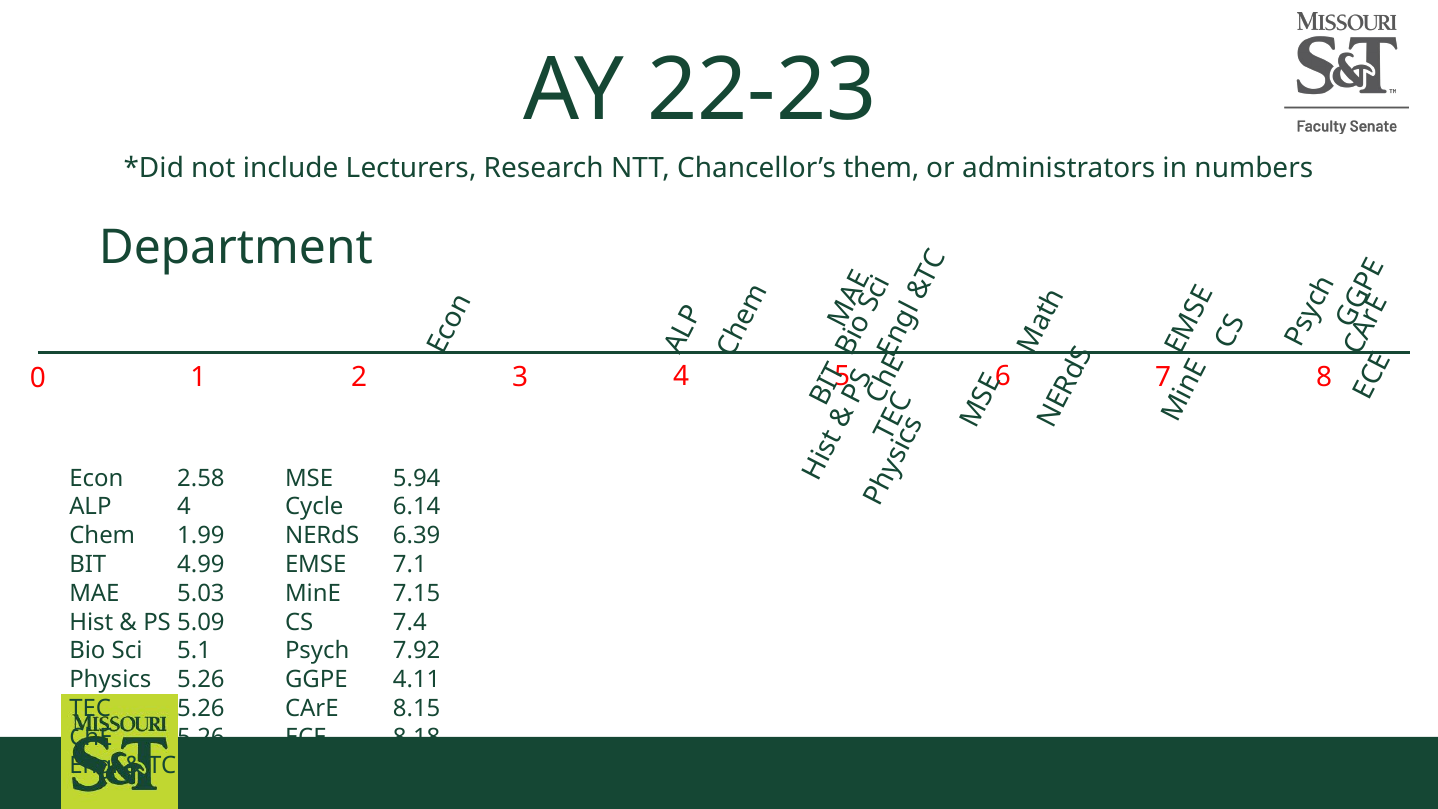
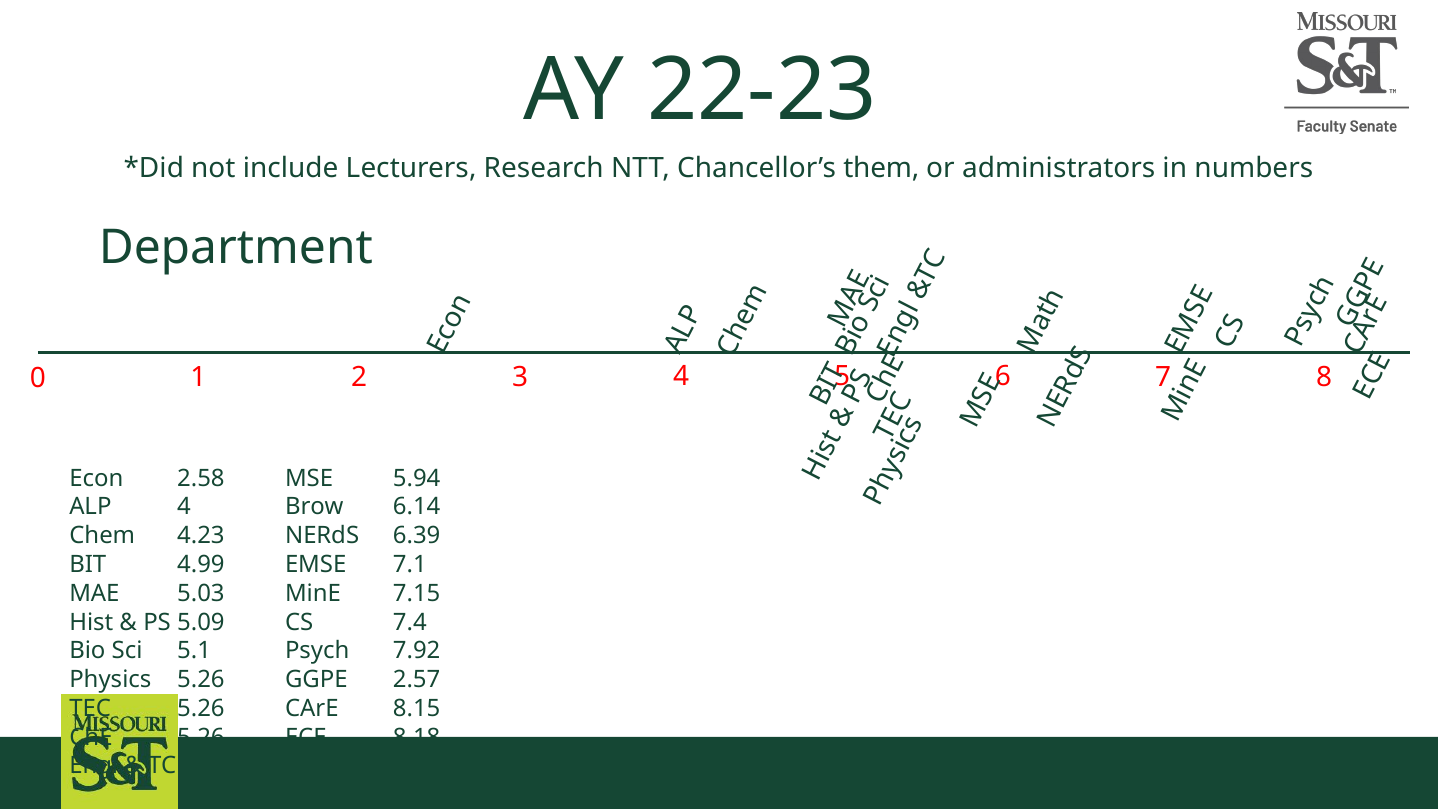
Cycle: Cycle -> Brow
1.99: 1.99 -> 4.23
4.11: 4.11 -> 2.57
